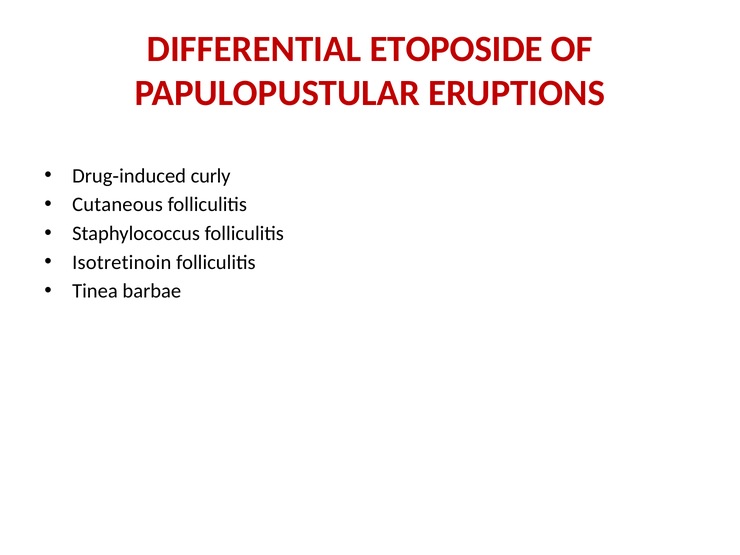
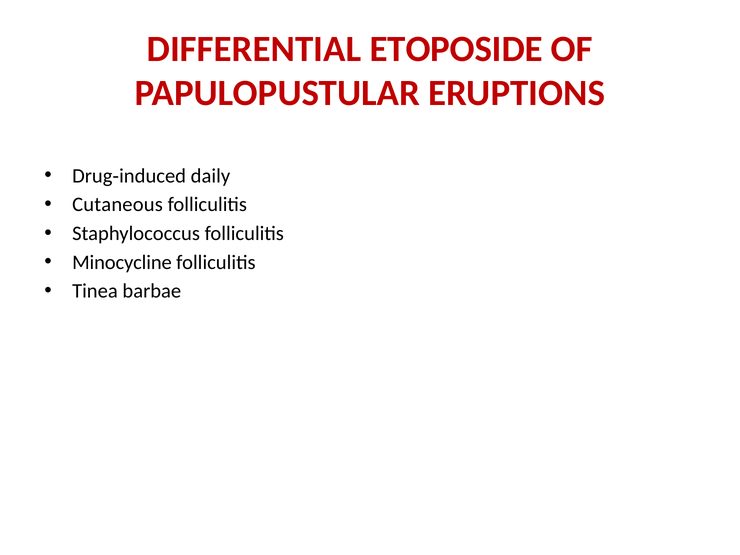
curly: curly -> daily
Isotretinoin: Isotretinoin -> Minocycline
